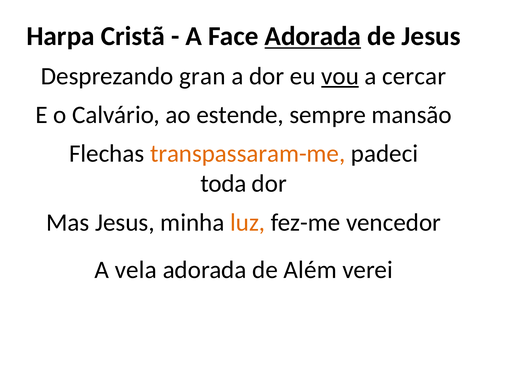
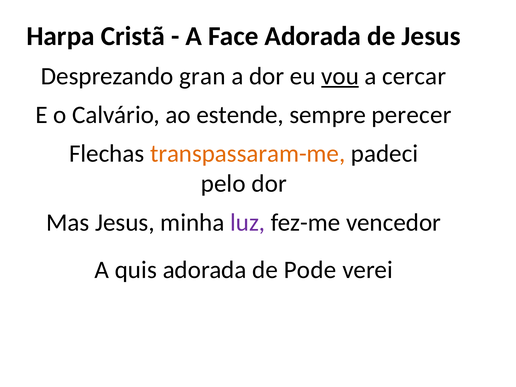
Adorada at (313, 36) underline: present -> none
mansão: mansão -> perecer
toda: toda -> pelo
luz colour: orange -> purple
vela: vela -> quis
Além: Além -> Pode
